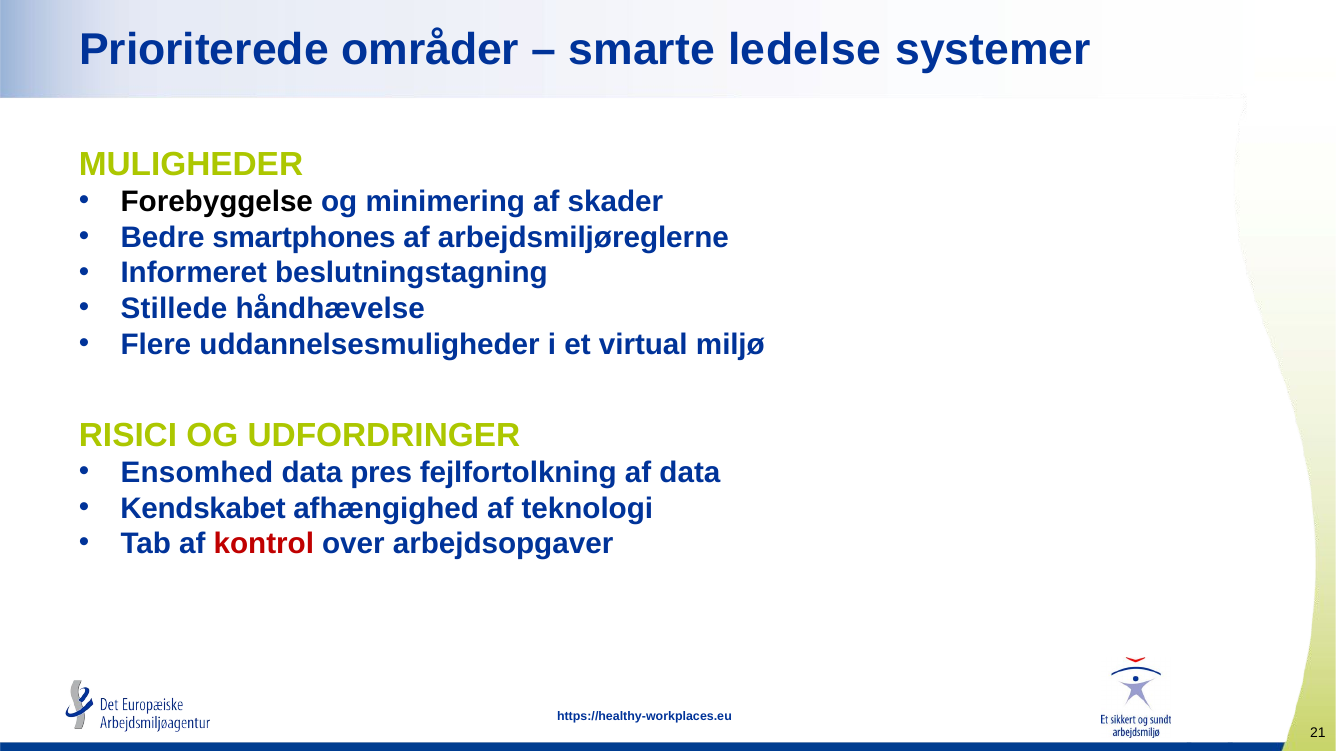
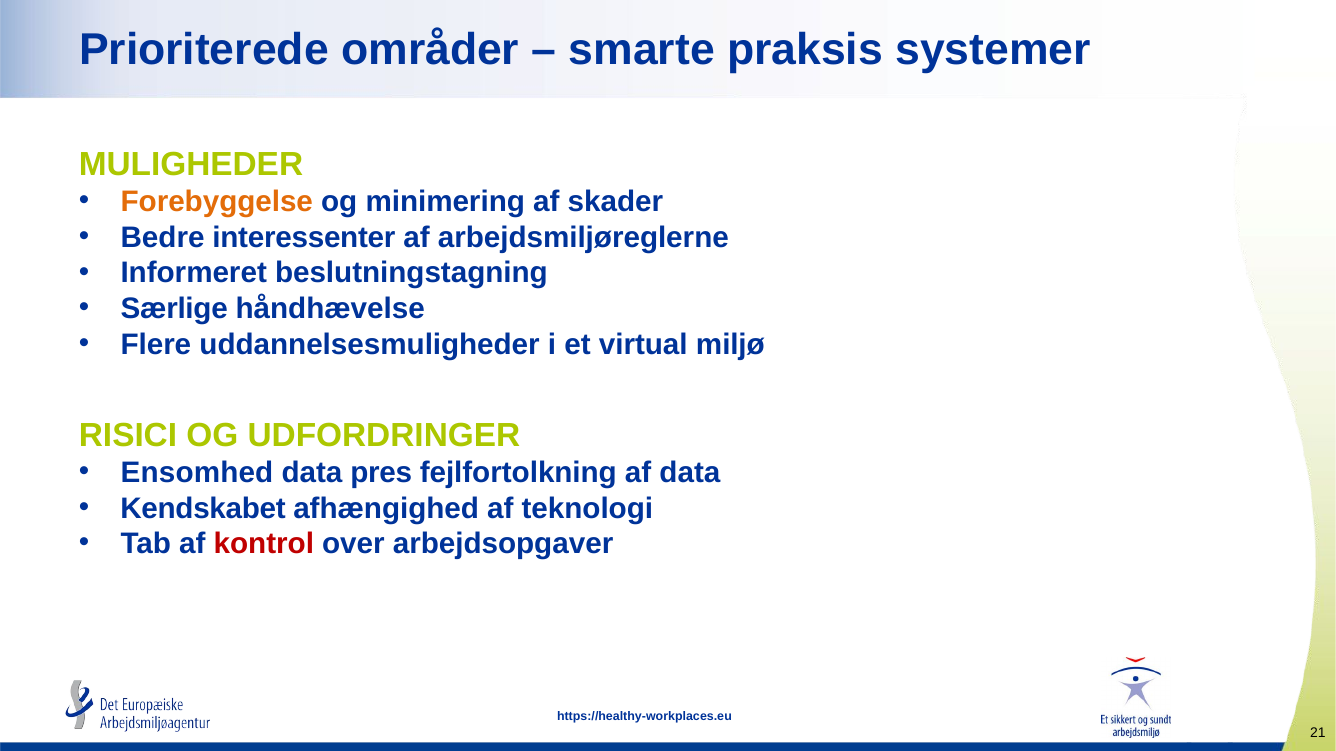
ledelse: ledelse -> praksis
Forebyggelse colour: black -> orange
smartphones: smartphones -> interessenter
Stillede: Stillede -> Særlige
